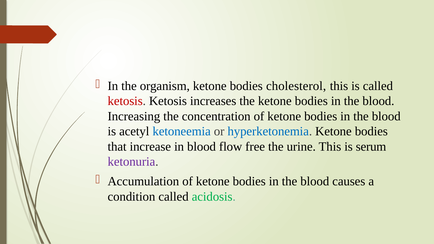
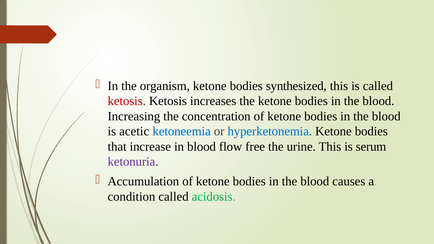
cholesterol: cholesterol -> synthesized
acetyl: acetyl -> acetic
